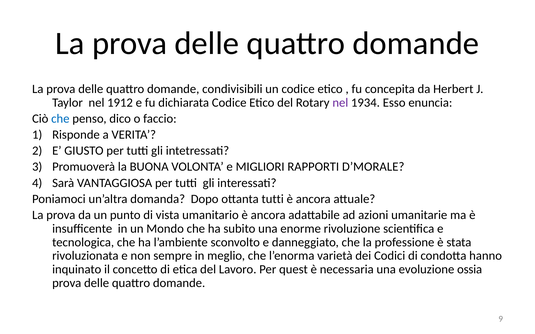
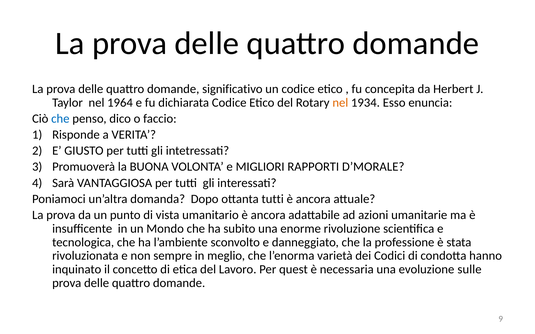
condivisibili: condivisibili -> significativo
1912: 1912 -> 1964
nel at (340, 103) colour: purple -> orange
ossia: ossia -> sulle
